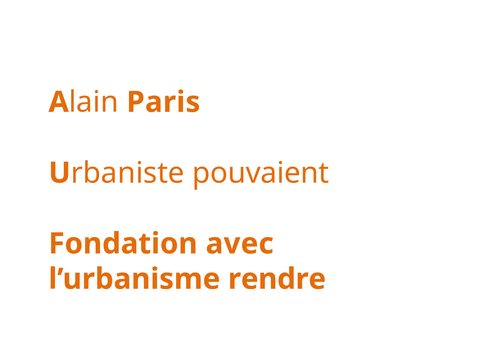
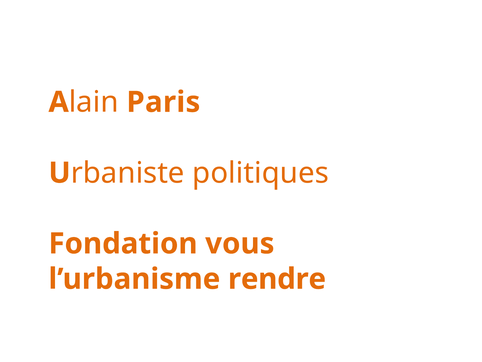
pouvaient: pouvaient -> politiques
avec: avec -> vous
